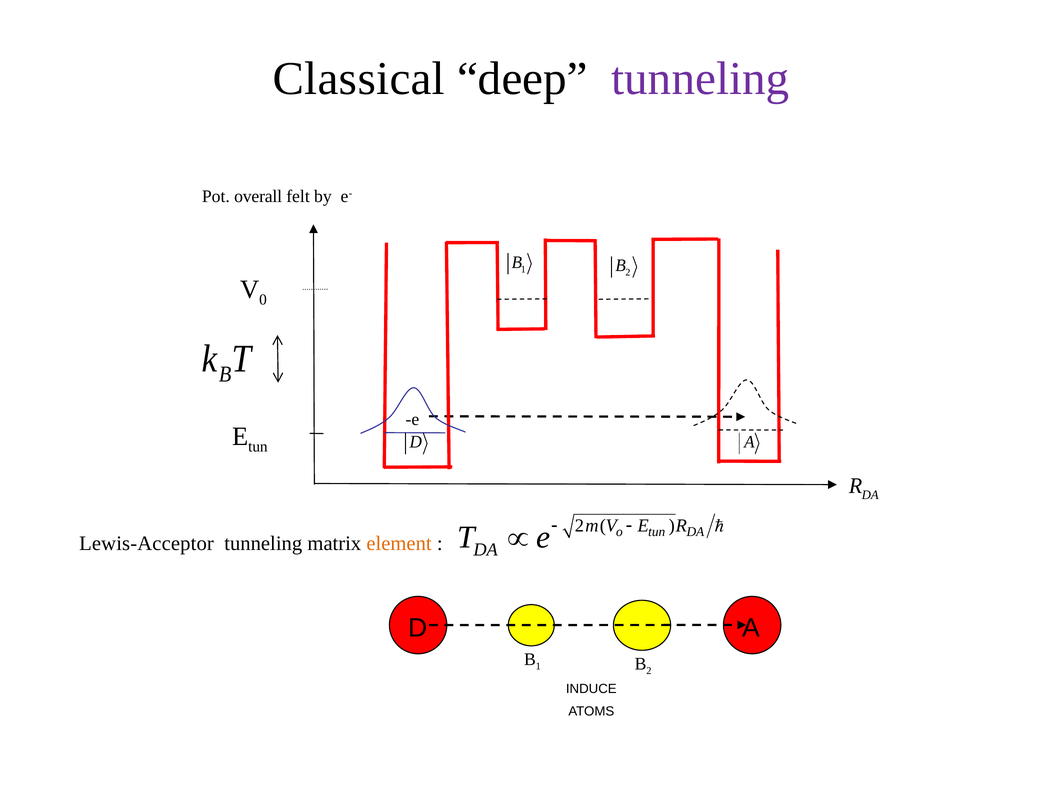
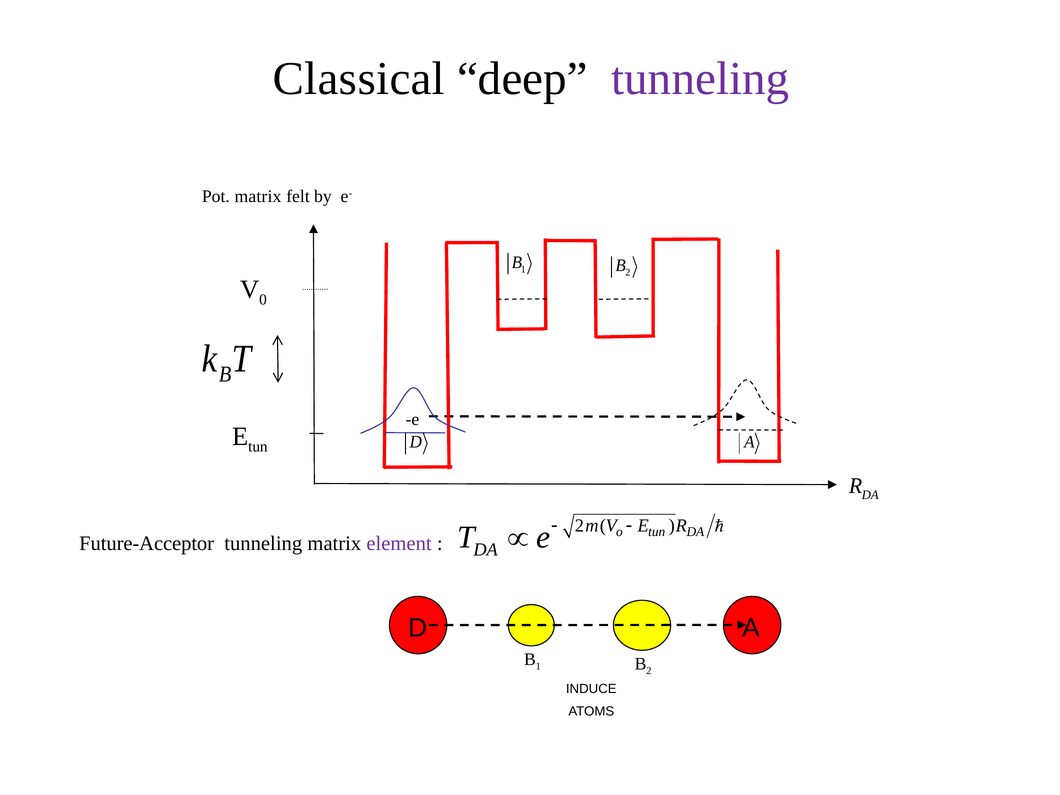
Pot overall: overall -> matrix
Lewis-Acceptor: Lewis-Acceptor -> Future-Acceptor
element colour: orange -> purple
